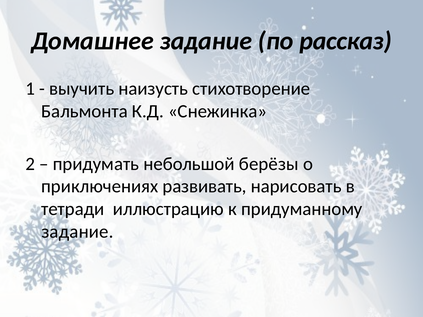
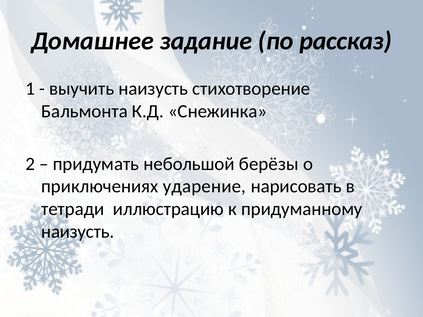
развивать: развивать -> ударение
задание at (78, 232): задание -> наизусть
